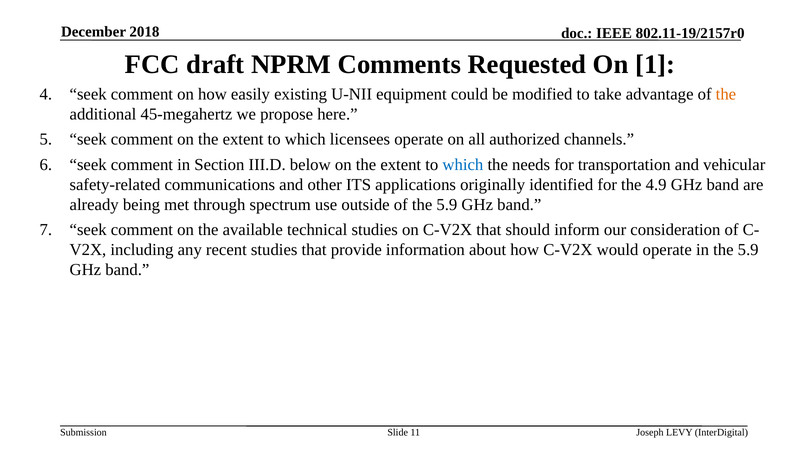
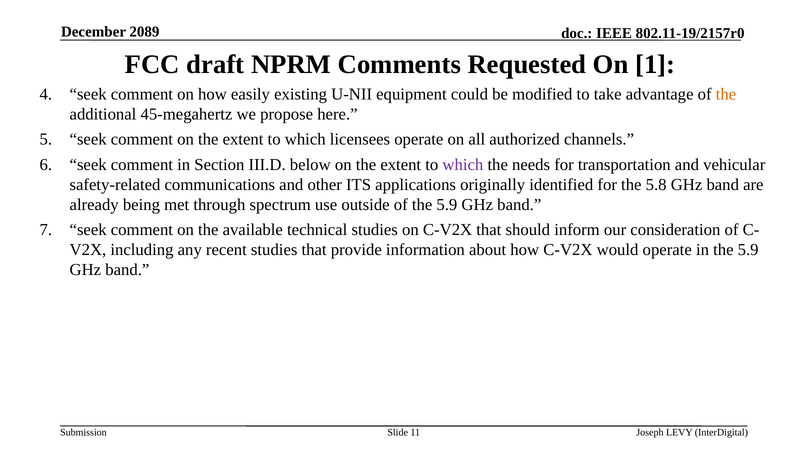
2018: 2018 -> 2089
which at (463, 164) colour: blue -> purple
4.9: 4.9 -> 5.8
